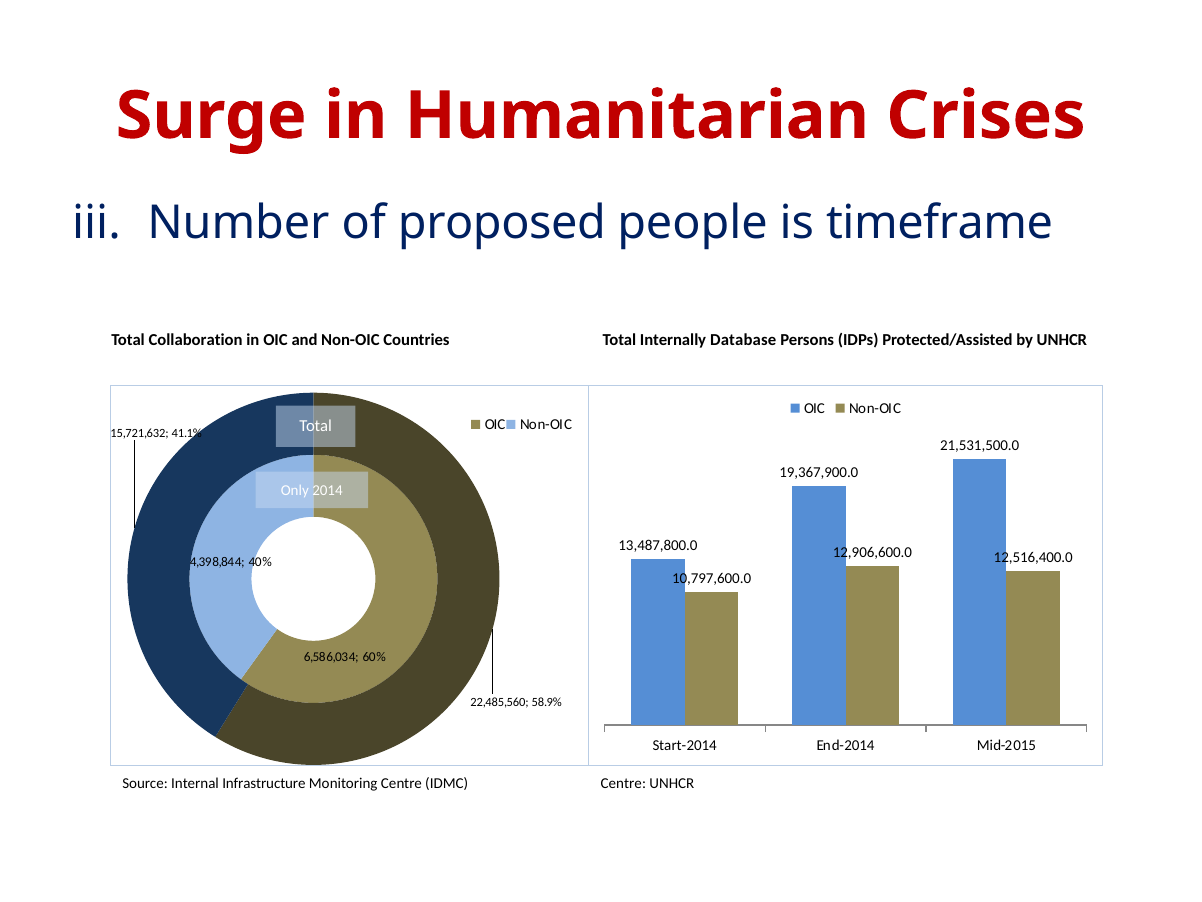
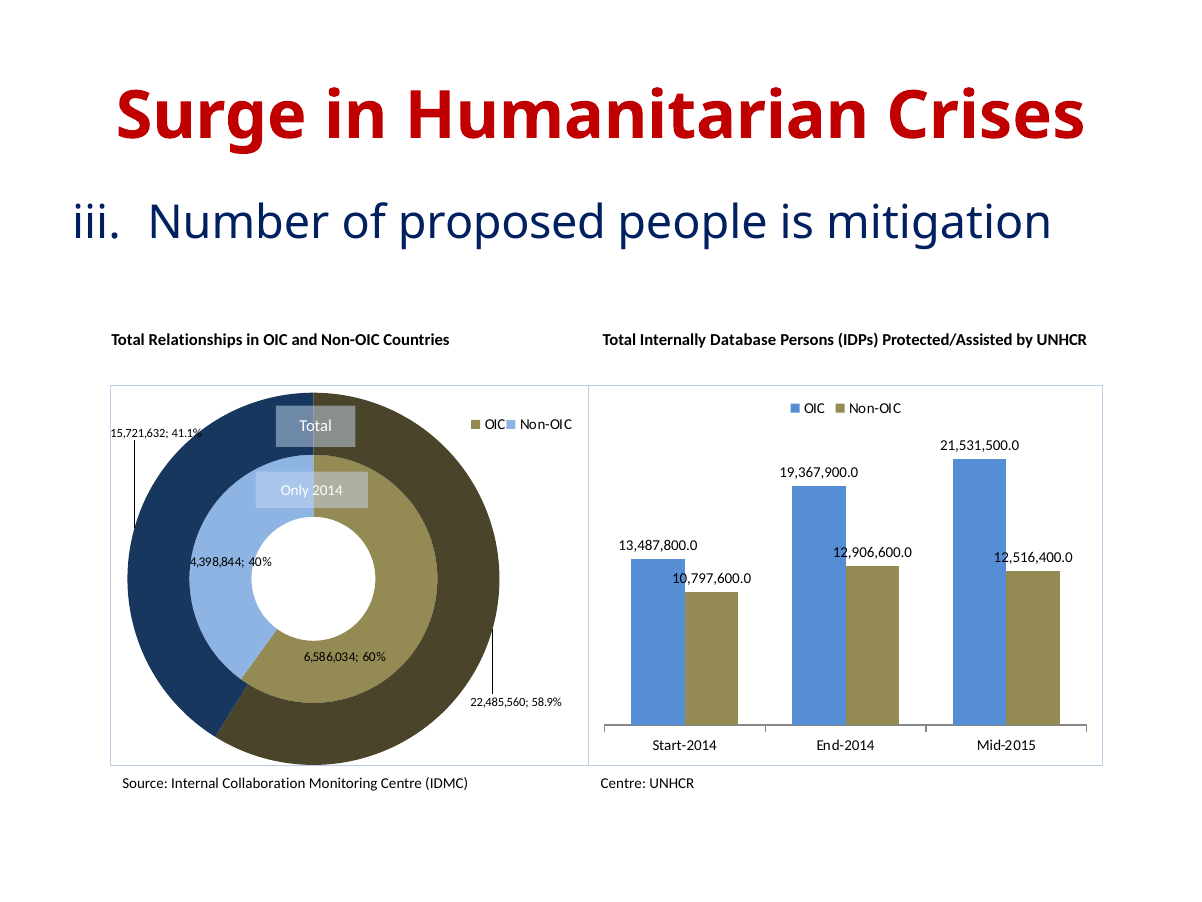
timeframe: timeframe -> mitigation
Collaboration: Collaboration -> Relationships
Infrastructure: Infrastructure -> Collaboration
